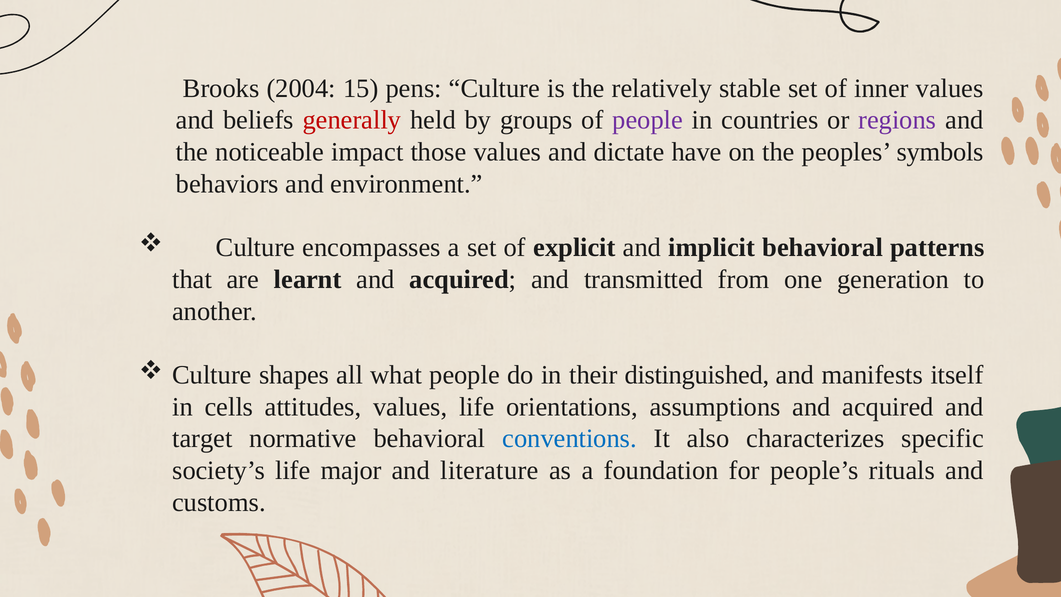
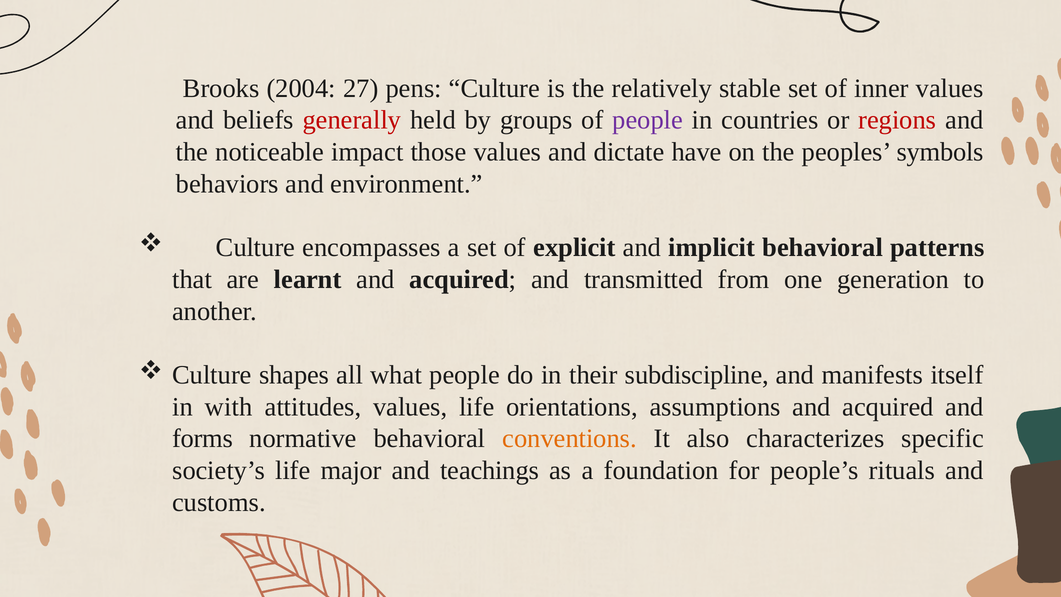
15: 15 -> 27
regions colour: purple -> red
distinguished: distinguished -> subdiscipline
cells: cells -> with
target: target -> forms
conventions colour: blue -> orange
literature: literature -> teachings
